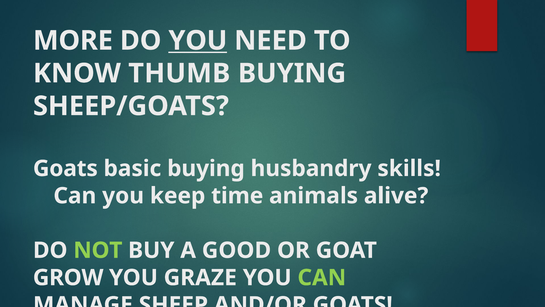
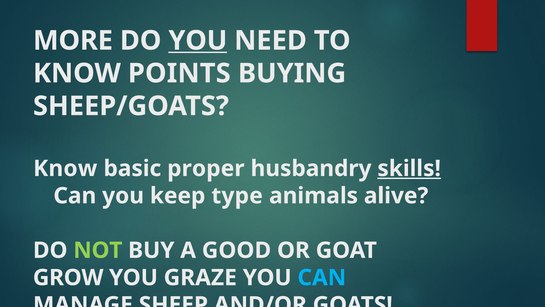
THUMB: THUMB -> POINTS
Goats at (65, 168): Goats -> Know
basic buying: buying -> proper
skills underline: none -> present
time: time -> type
CAN at (322, 277) colour: light green -> light blue
